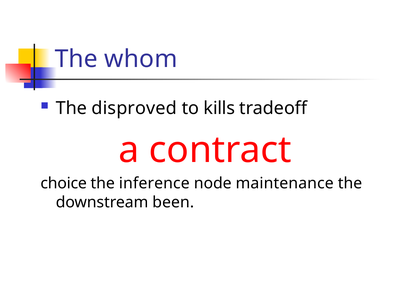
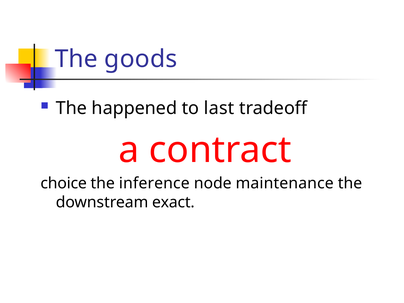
whom: whom -> goods
disproved: disproved -> happened
kills: kills -> last
been: been -> exact
